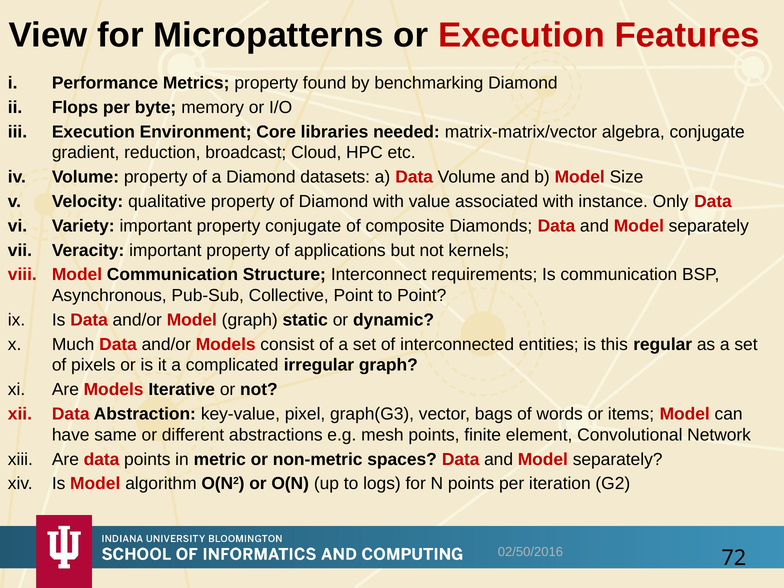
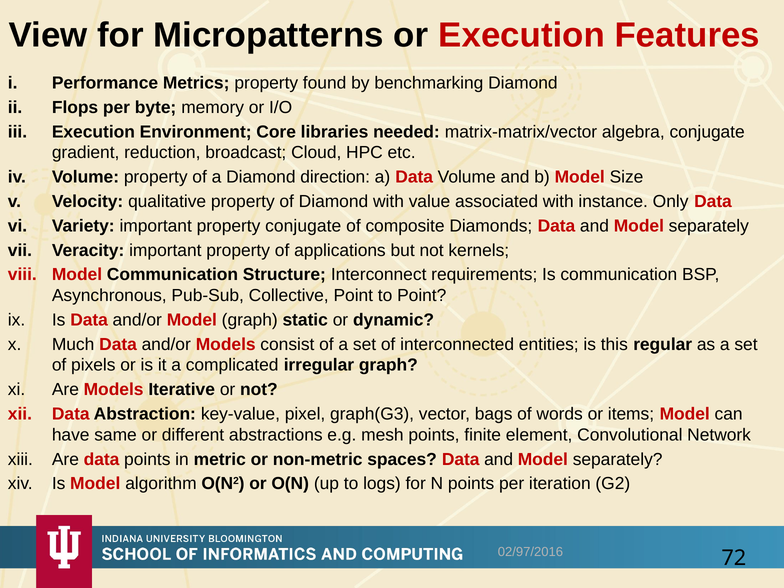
datasets: datasets -> direction
02/50/2016: 02/50/2016 -> 02/97/2016
